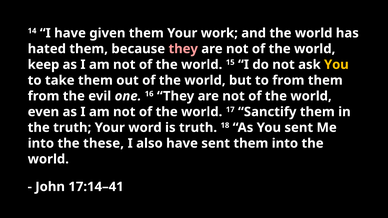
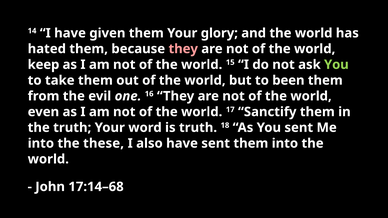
work: work -> glory
You at (336, 65) colour: yellow -> light green
to from: from -> been
17:14–41: 17:14–41 -> 17:14–68
